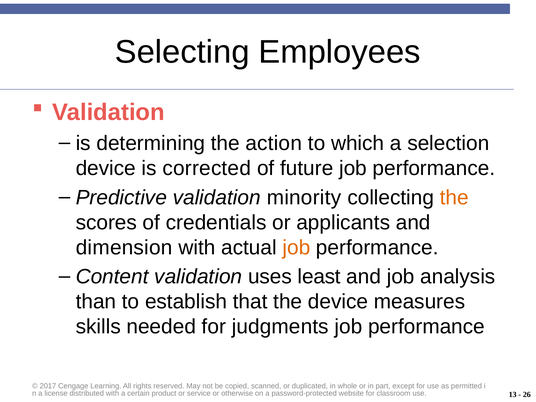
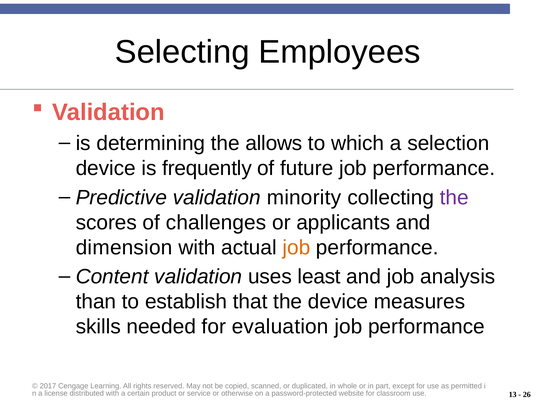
action: action -> allows
corrected: corrected -> frequently
the at (454, 197) colour: orange -> purple
credentials: credentials -> challenges
judgments: judgments -> evaluation
